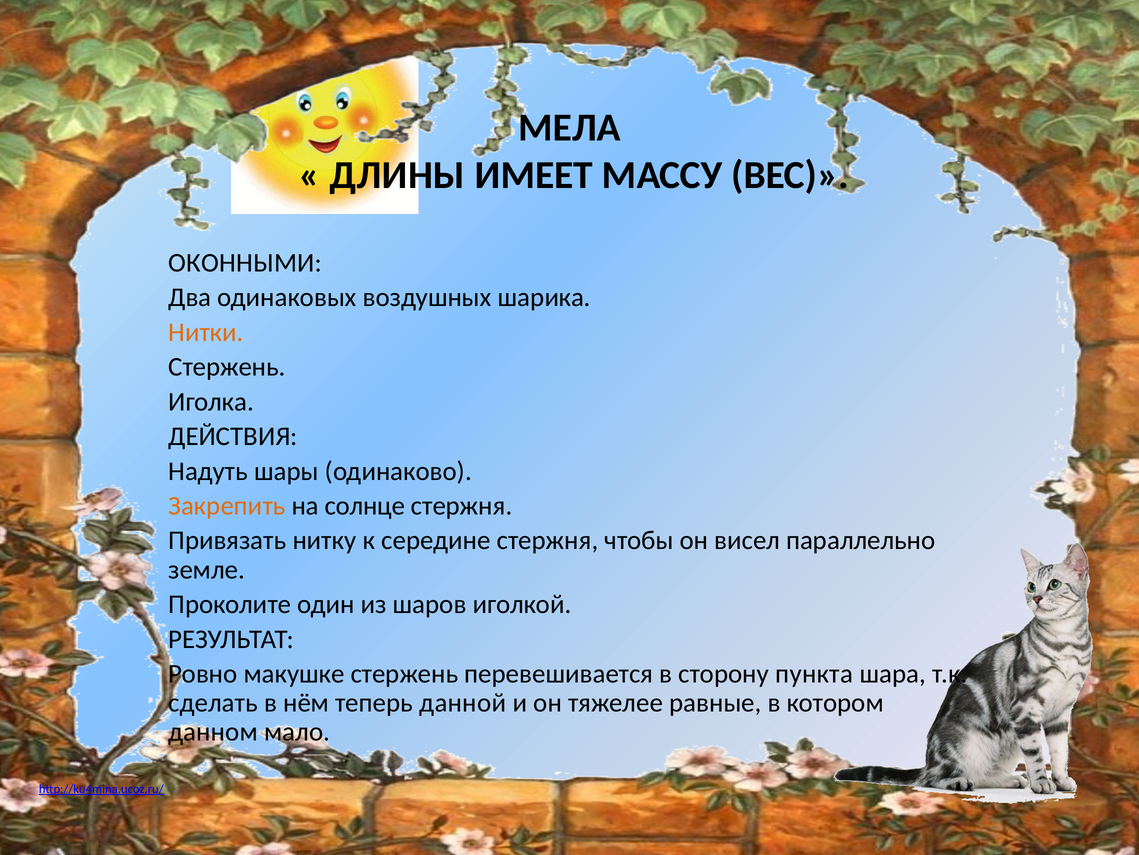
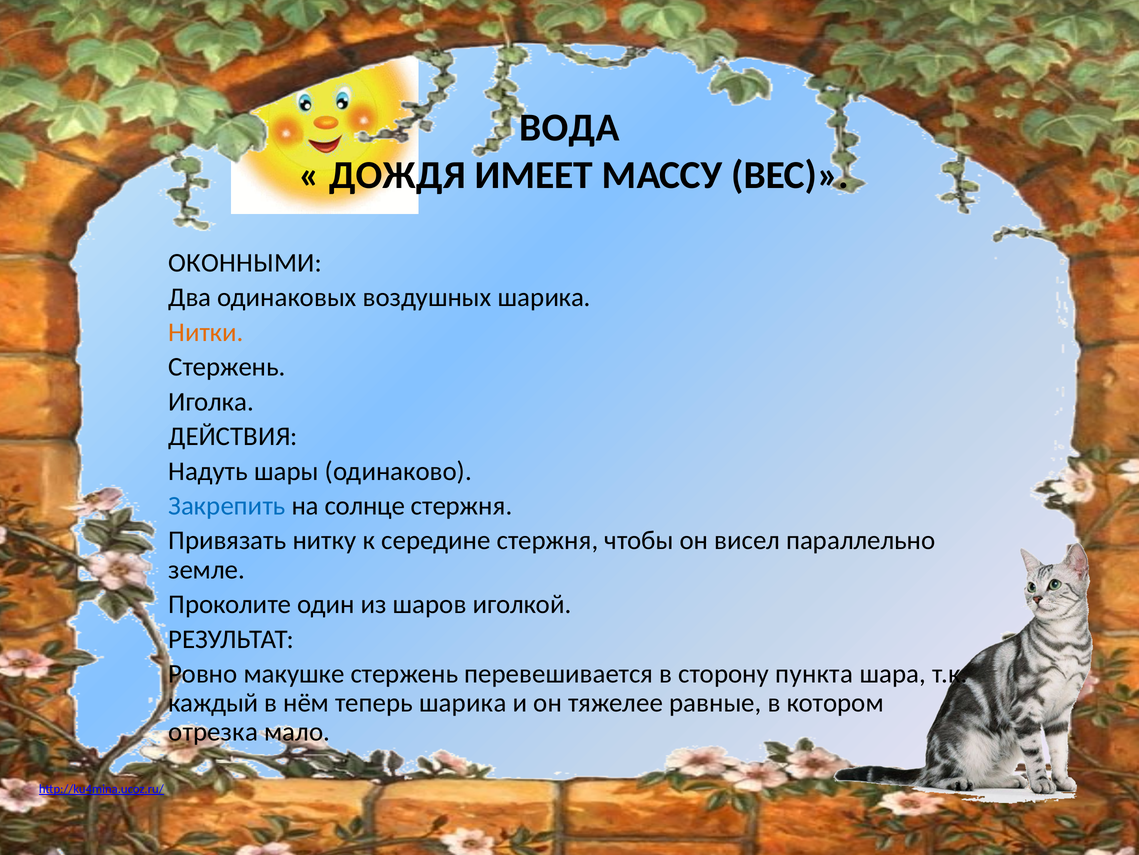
МЕЛА: МЕЛА -> ВОДА
ДЛИНЫ: ДЛИНЫ -> ДОЖДЯ
Закрепить colour: orange -> blue
сделать: сделать -> каждый
теперь данной: данной -> шарика
данном: данном -> отрезка
